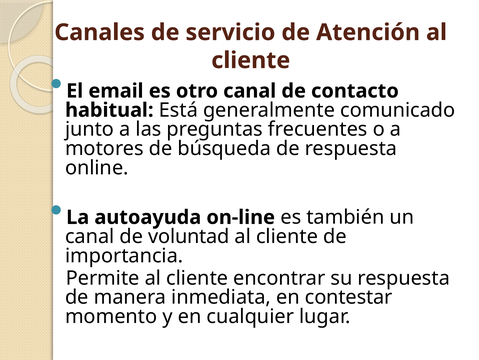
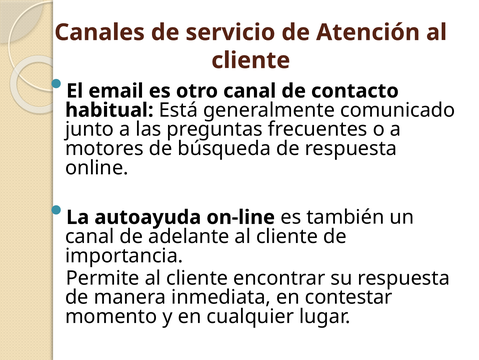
voluntad: voluntad -> adelante
